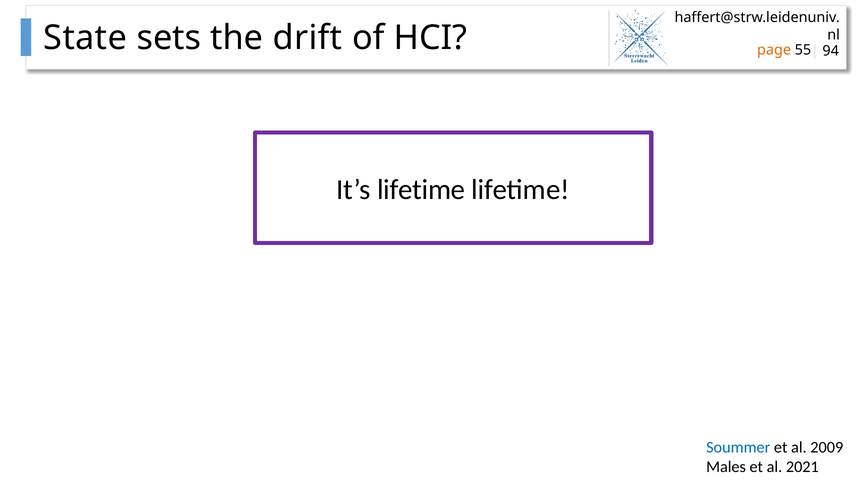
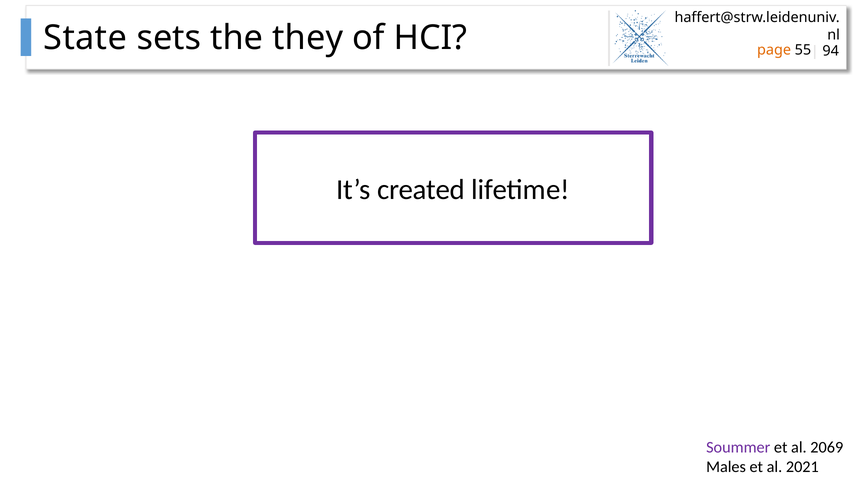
drift: drift -> they
It’s lifetime: lifetime -> created
Soummer colour: blue -> purple
2009: 2009 -> 2069
